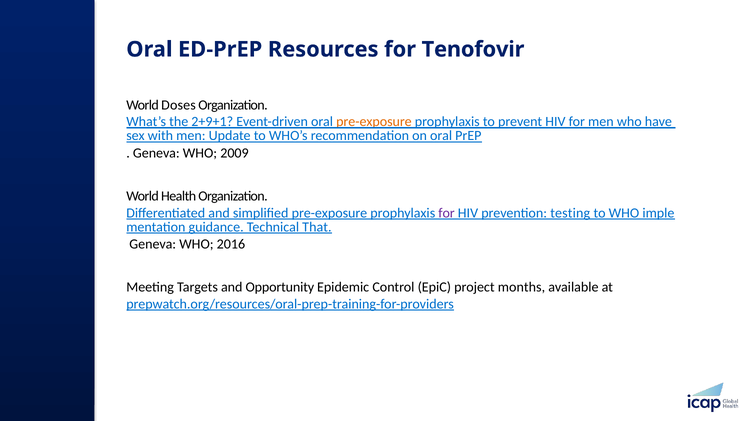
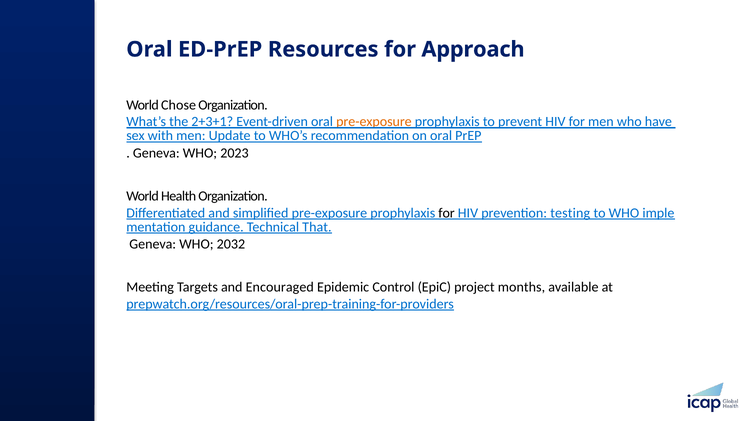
Tenofovir: Tenofovir -> Approach
Doses: Doses -> Chose
2+9+1: 2+9+1 -> 2+3+1
2009: 2009 -> 2023
for at (447, 213) colour: purple -> black
2016: 2016 -> 2032
Opportunity: Opportunity -> Encouraged
